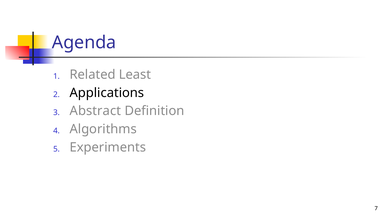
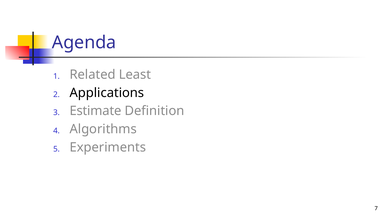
Abstract: Abstract -> Estimate
